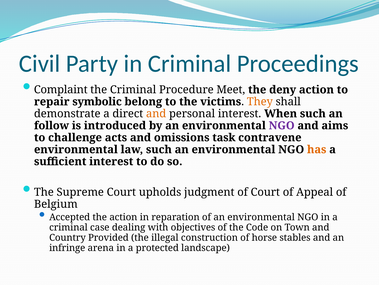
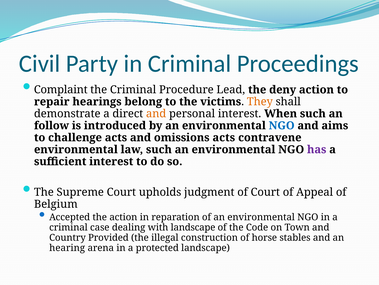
Meet: Meet -> Lead
symbolic: symbolic -> hearings
NGO at (282, 125) colour: purple -> blue
omissions task: task -> acts
has colour: orange -> purple
with objectives: objectives -> landscape
infringe: infringe -> hearing
